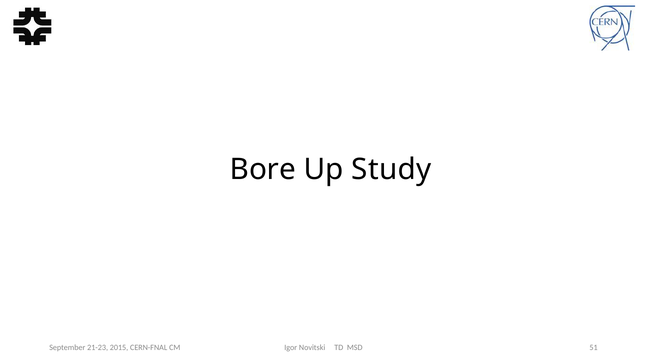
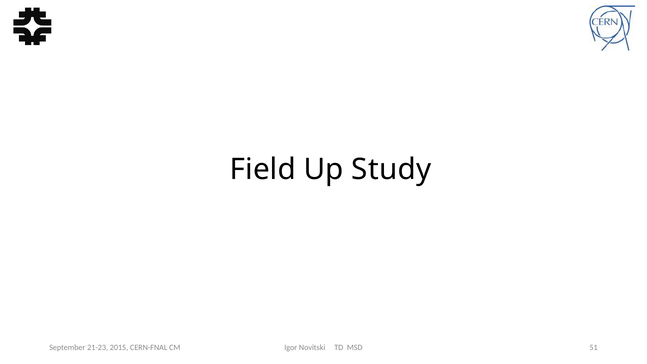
Bore: Bore -> Field
